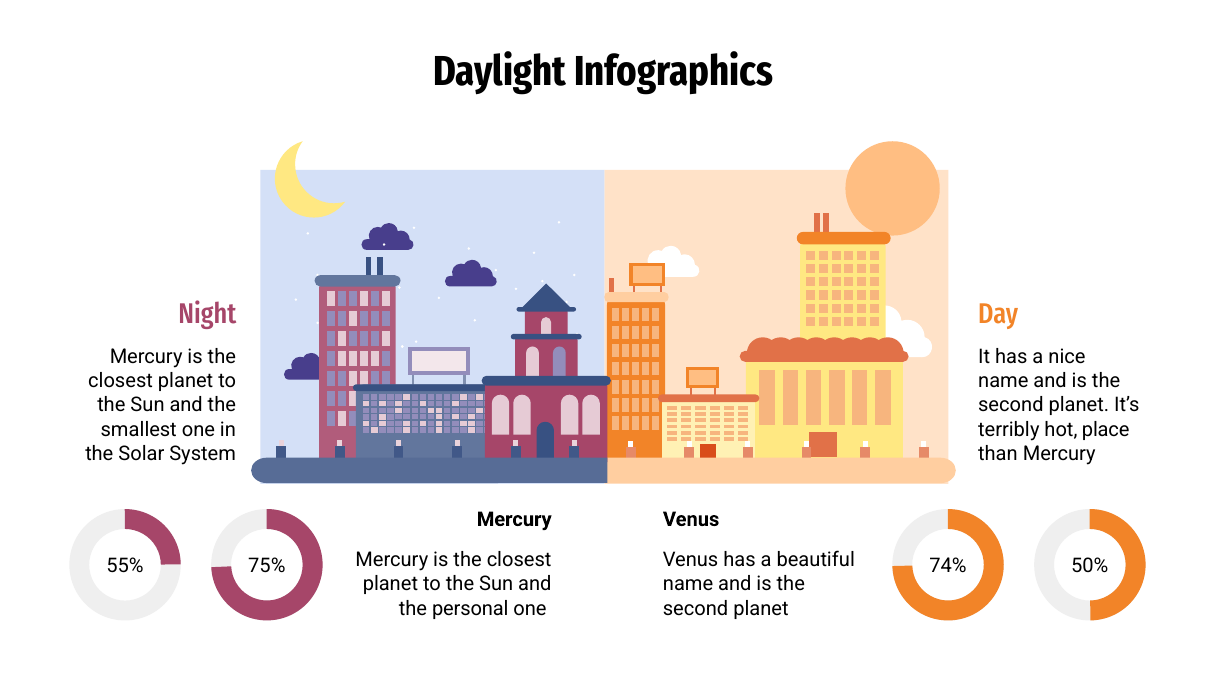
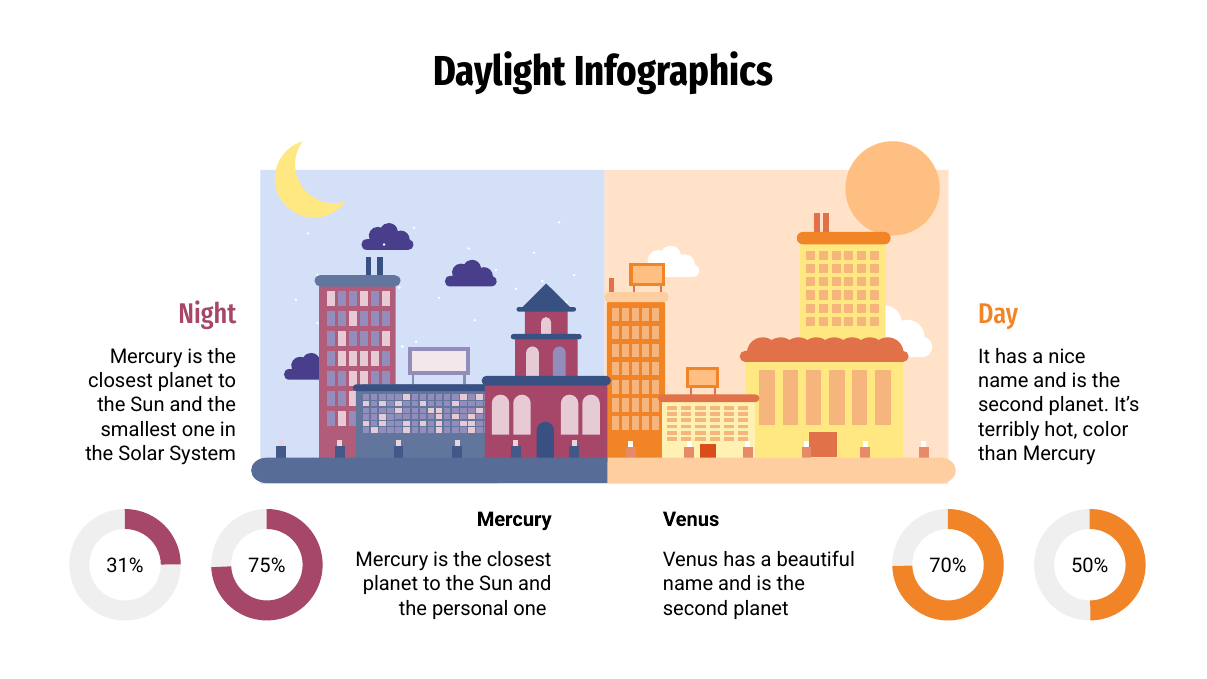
place: place -> color
55%: 55% -> 31%
74%: 74% -> 70%
